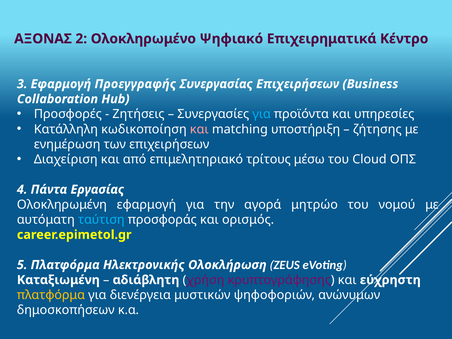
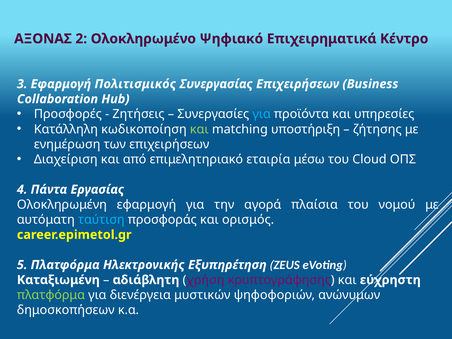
Προεγγραφής: Προεγγραφής -> Πολιτισμικός
και at (199, 129) colour: pink -> light green
τρίτους: τρίτους -> εταιρία
μητρώο: μητρώο -> πλαίσια
Ολοκλήρωση: Ολοκλήρωση -> Εξυπηρέτηση
πλατφόρμα at (51, 295) colour: yellow -> light green
